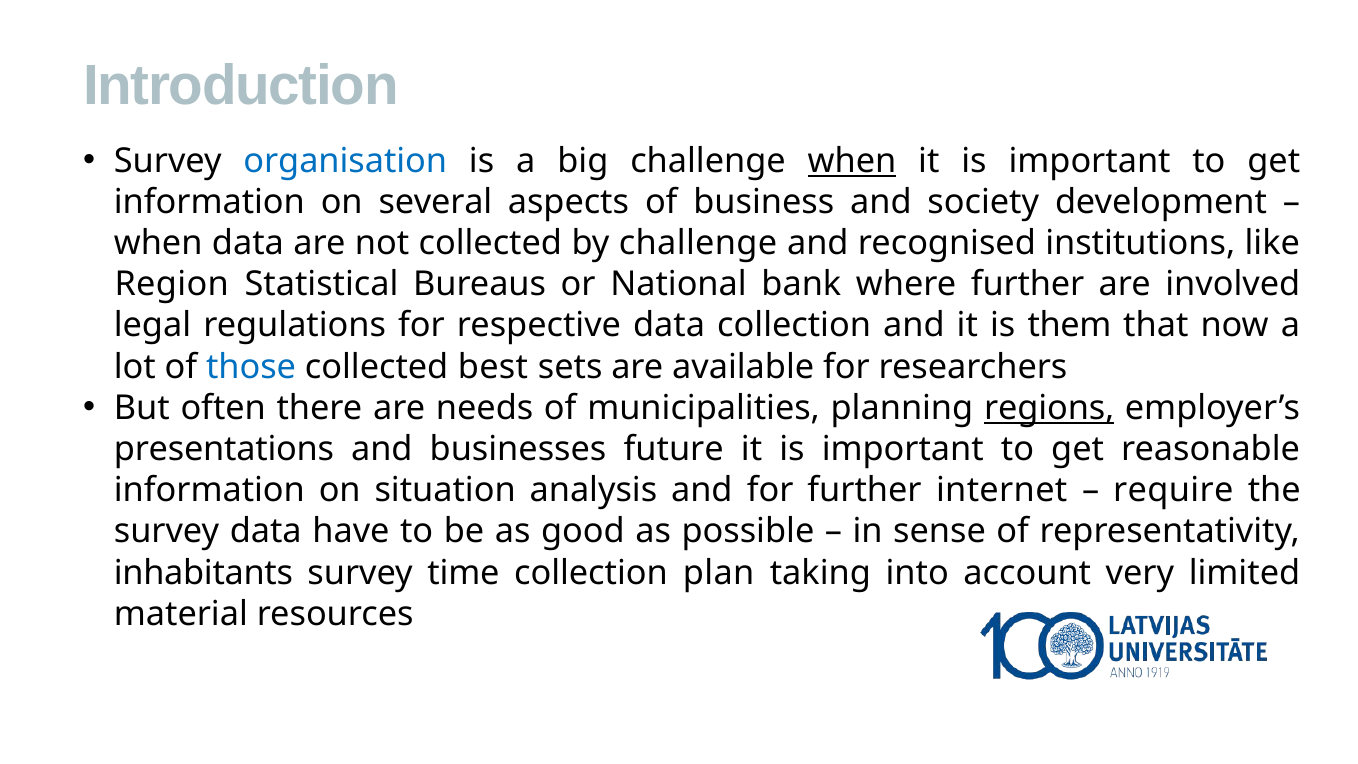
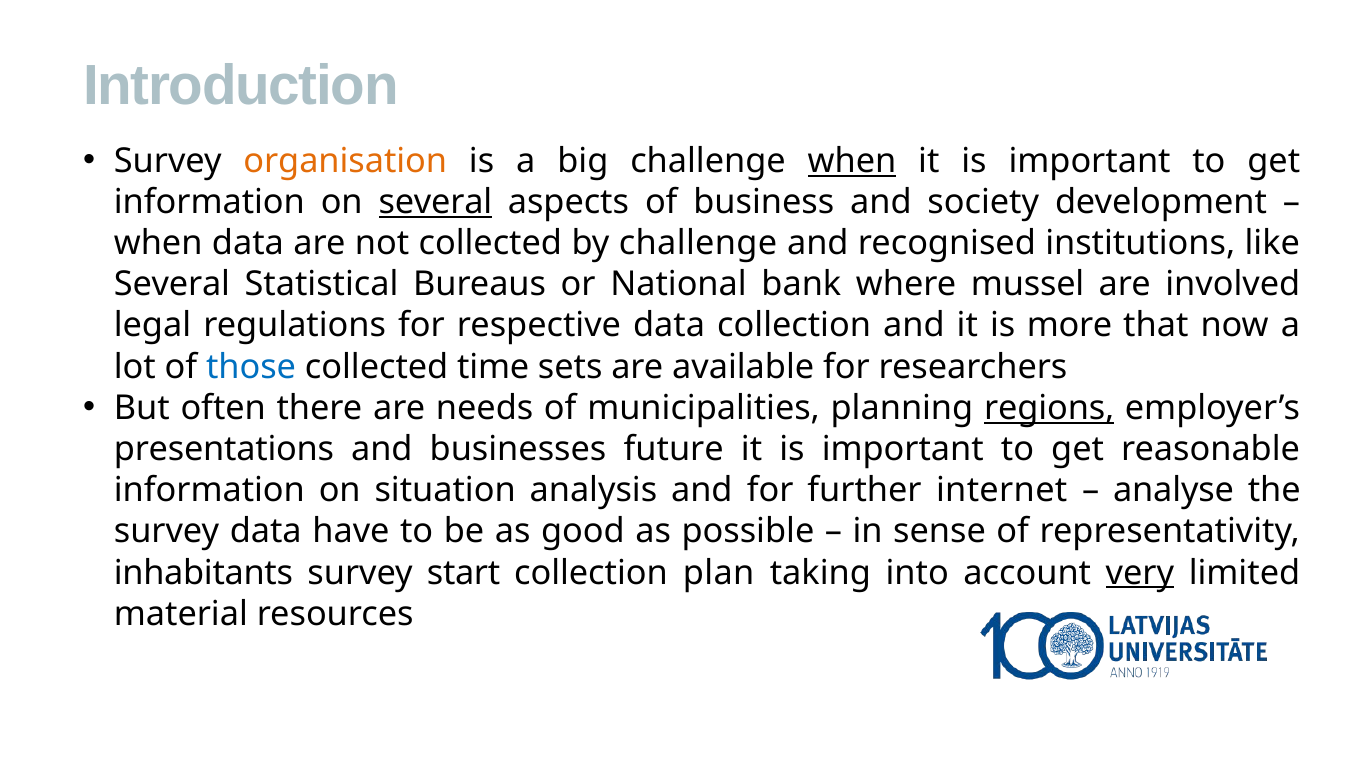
organisation colour: blue -> orange
several at (435, 202) underline: none -> present
Region at (172, 284): Region -> Several
where further: further -> mussel
them: them -> more
best: best -> time
require: require -> analyse
time: time -> start
very underline: none -> present
